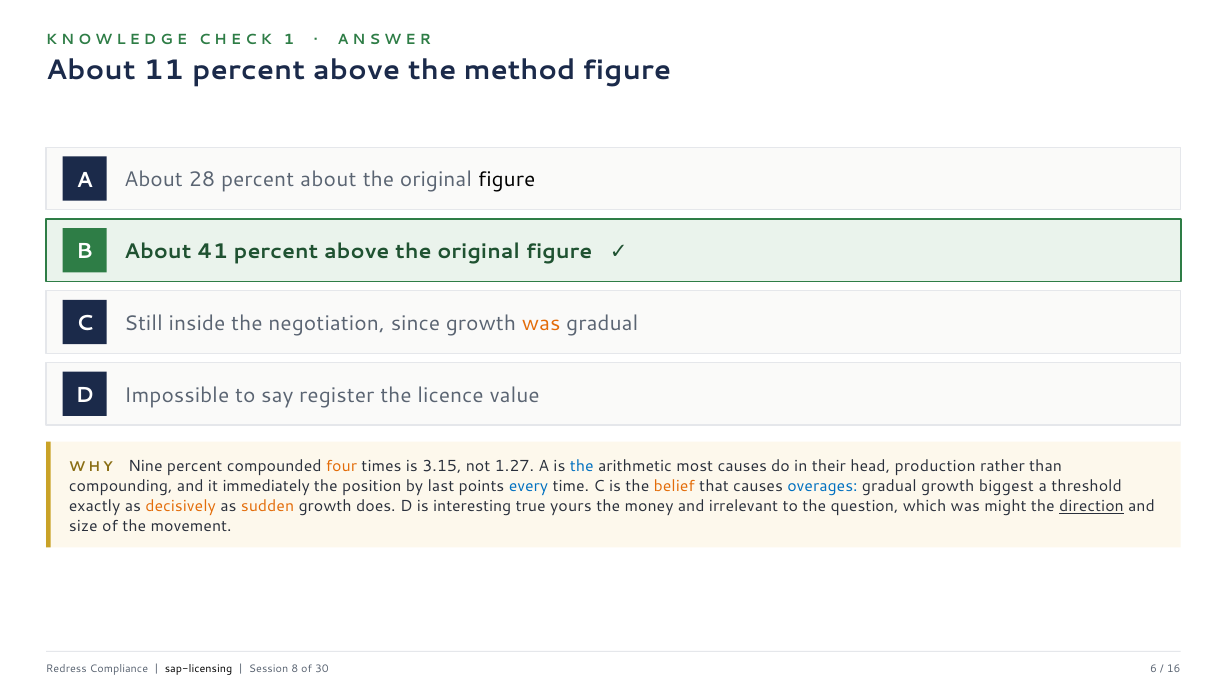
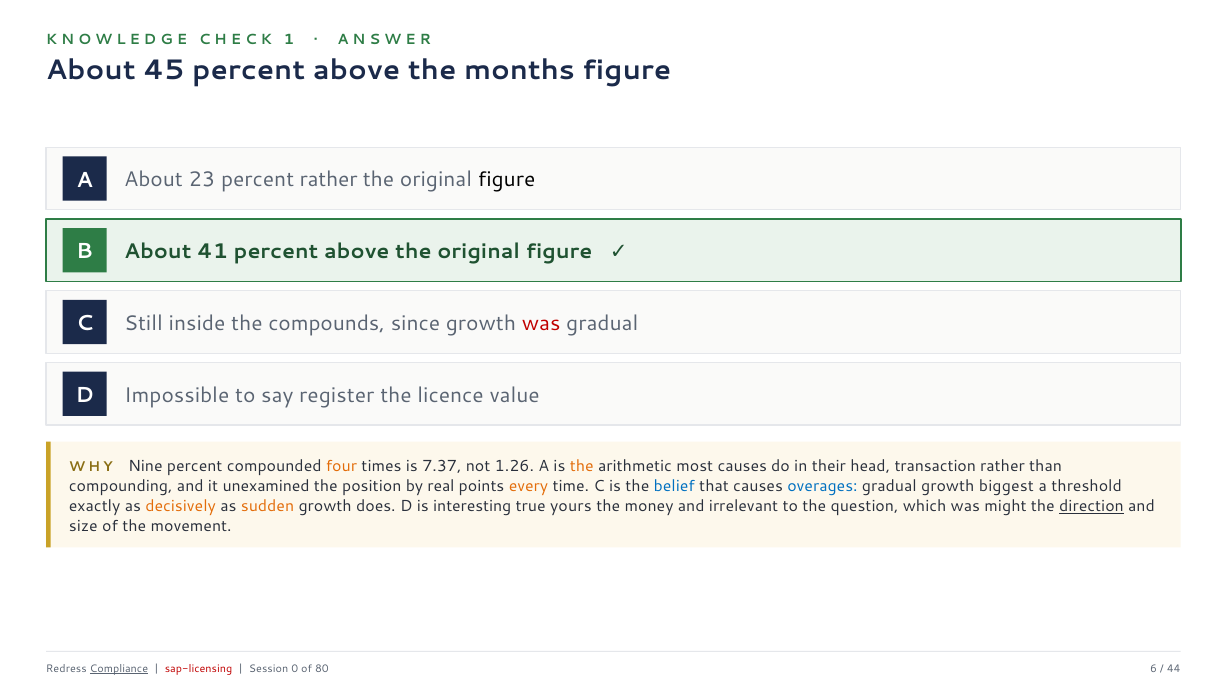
11: 11 -> 45
method: method -> months
28: 28 -> 23
percent about: about -> rather
negotiation: negotiation -> compounds
was at (541, 324) colour: orange -> red
3.15: 3.15 -> 7.37
1.27: 1.27 -> 1.26
the at (582, 466) colour: blue -> orange
production: production -> transaction
immediately: immediately -> unexamined
last: last -> real
every colour: blue -> orange
belief colour: orange -> blue
Compliance underline: none -> present
sap-licensing colour: black -> red
8: 8 -> 0
30: 30 -> 80
16: 16 -> 44
